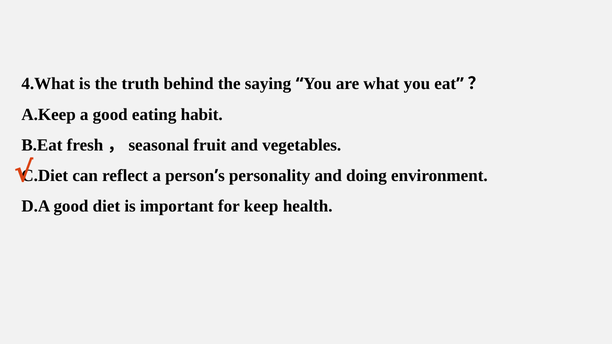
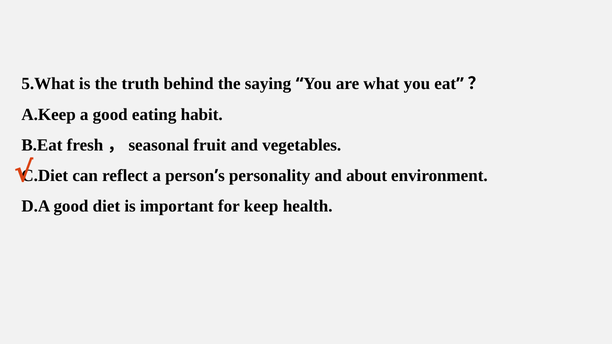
4.What: 4.What -> 5.What
doing: doing -> about
